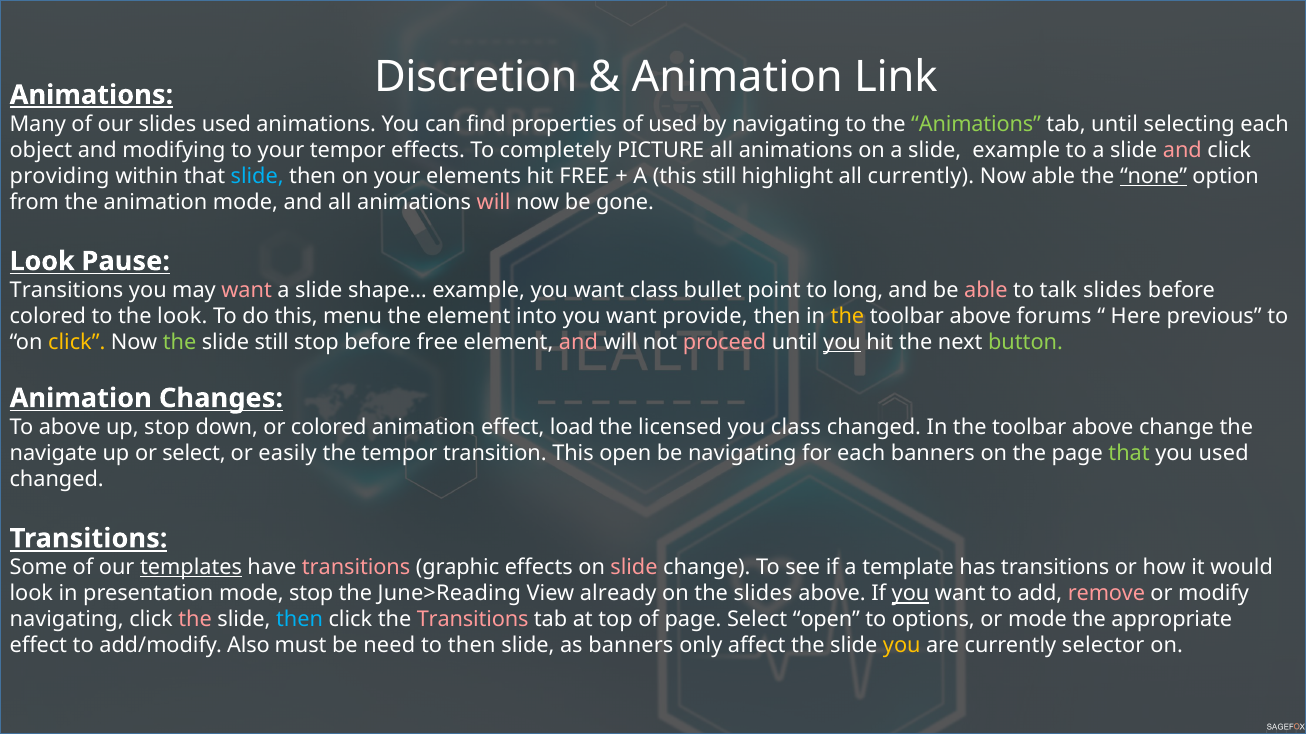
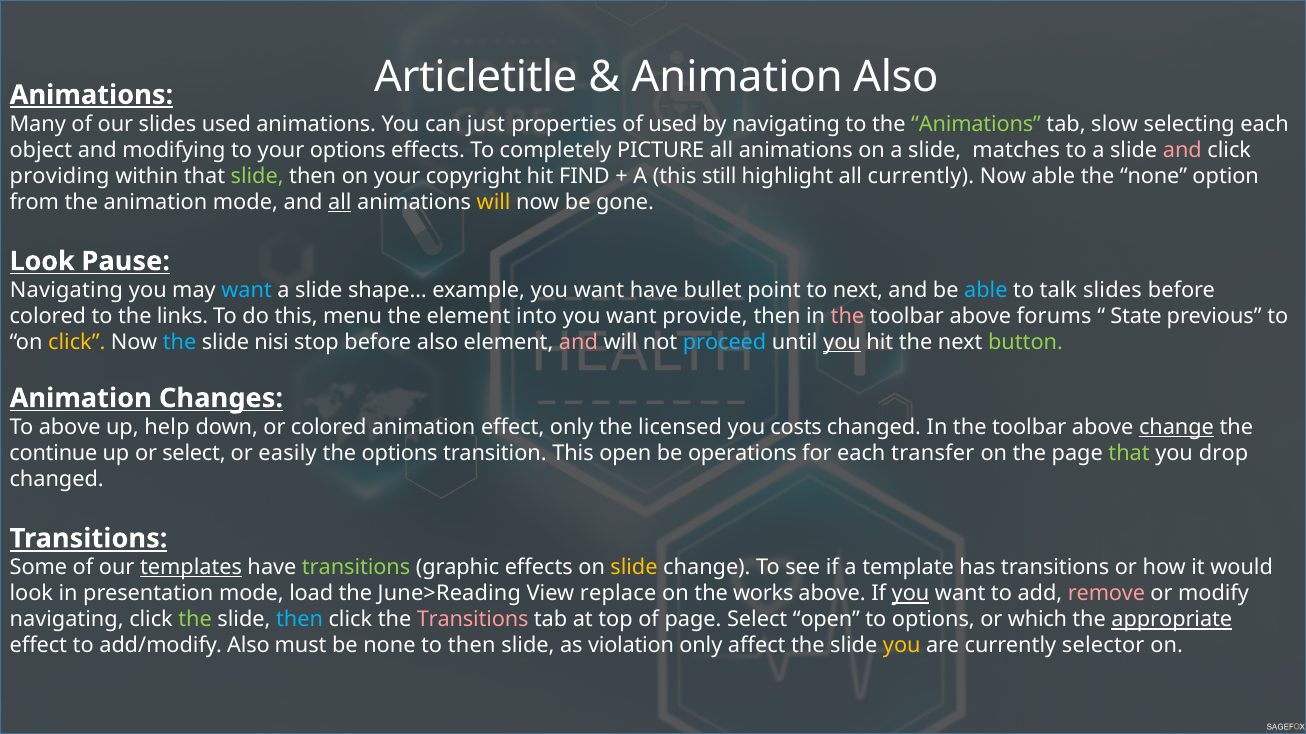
Discretion: Discretion -> Articletitle
Animation Link: Link -> Also
find: find -> just
tab until: until -> slow
your tempor: tempor -> options
slide example: example -> matches
slide at (257, 176) colour: light blue -> light green
elements: elements -> copyright
hit FREE: FREE -> FIND
none at (1154, 176) underline: present -> none
all at (340, 202) underline: none -> present
will at (494, 202) colour: pink -> yellow
Transitions at (67, 290): Transitions -> Navigating
want at (247, 290) colour: pink -> light blue
want class: class -> have
to long: long -> next
able at (986, 290) colour: pink -> light blue
the look: look -> links
the at (847, 317) colour: yellow -> pink
Here: Here -> State
the at (180, 343) colour: light green -> light blue
slide still: still -> nisi
before free: free -> also
proceed colour: pink -> light blue
up stop: stop -> help
effect load: load -> only
you class: class -> costs
change at (1177, 428) underline: none -> present
navigate: navigate -> continue
the tempor: tempor -> options
be navigating: navigating -> operations
each banners: banners -> transfer
you used: used -> drop
transitions at (356, 568) colour: pink -> light green
slide at (634, 568) colour: pink -> yellow
mode stop: stop -> load
already: already -> replace
the slides: slides -> works
the at (195, 620) colour: pink -> light green
or mode: mode -> which
appropriate underline: none -> present
be need: need -> none
as banners: banners -> violation
